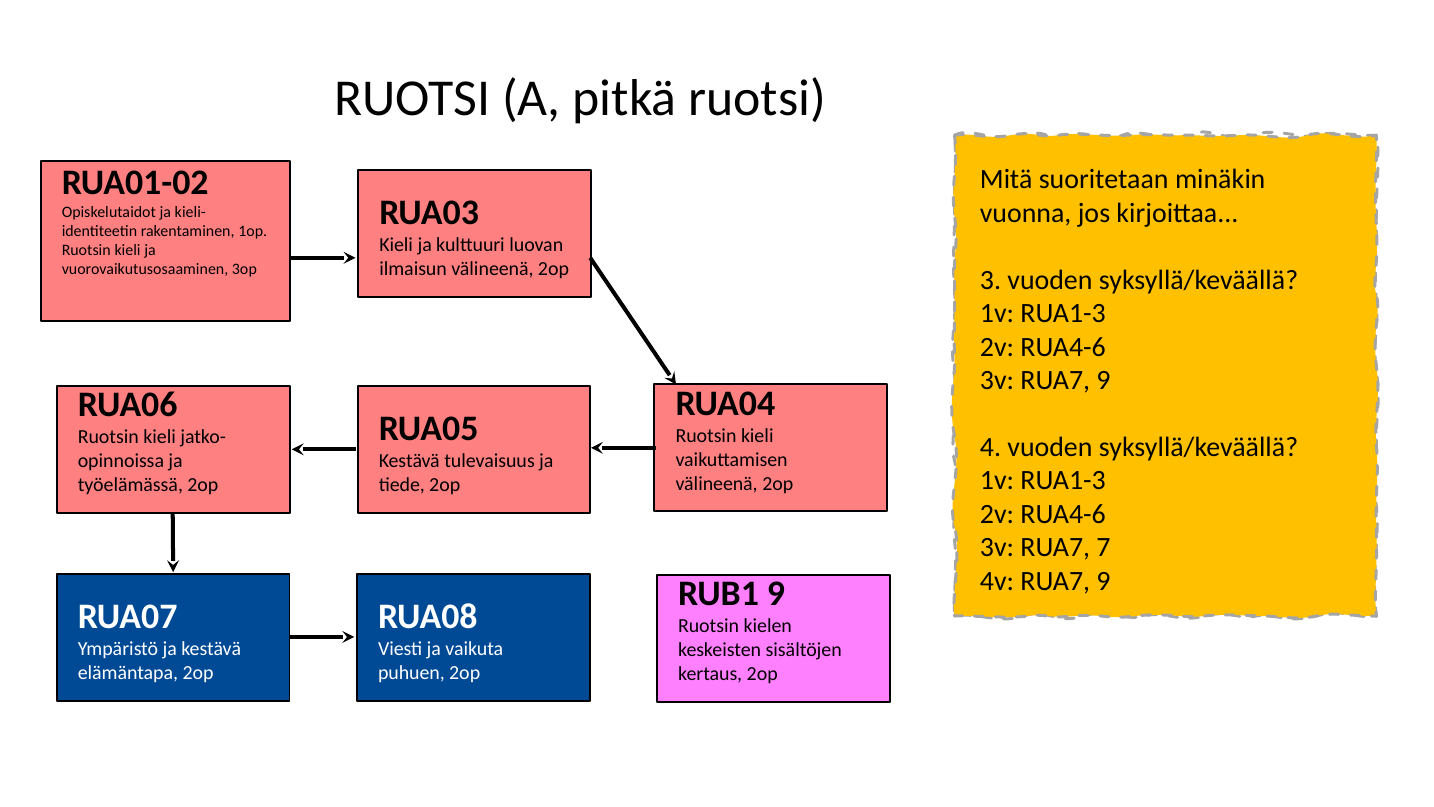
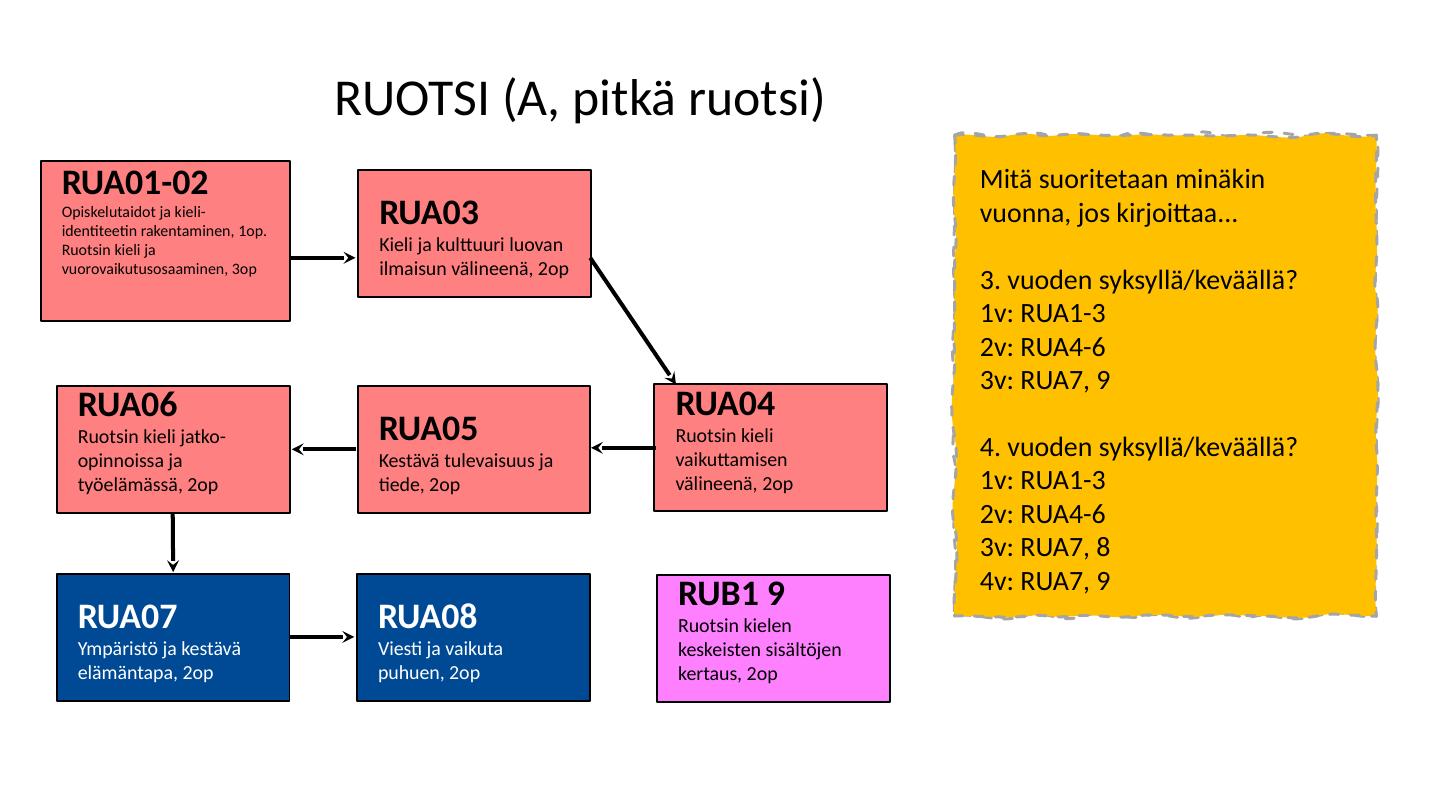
7: 7 -> 8
